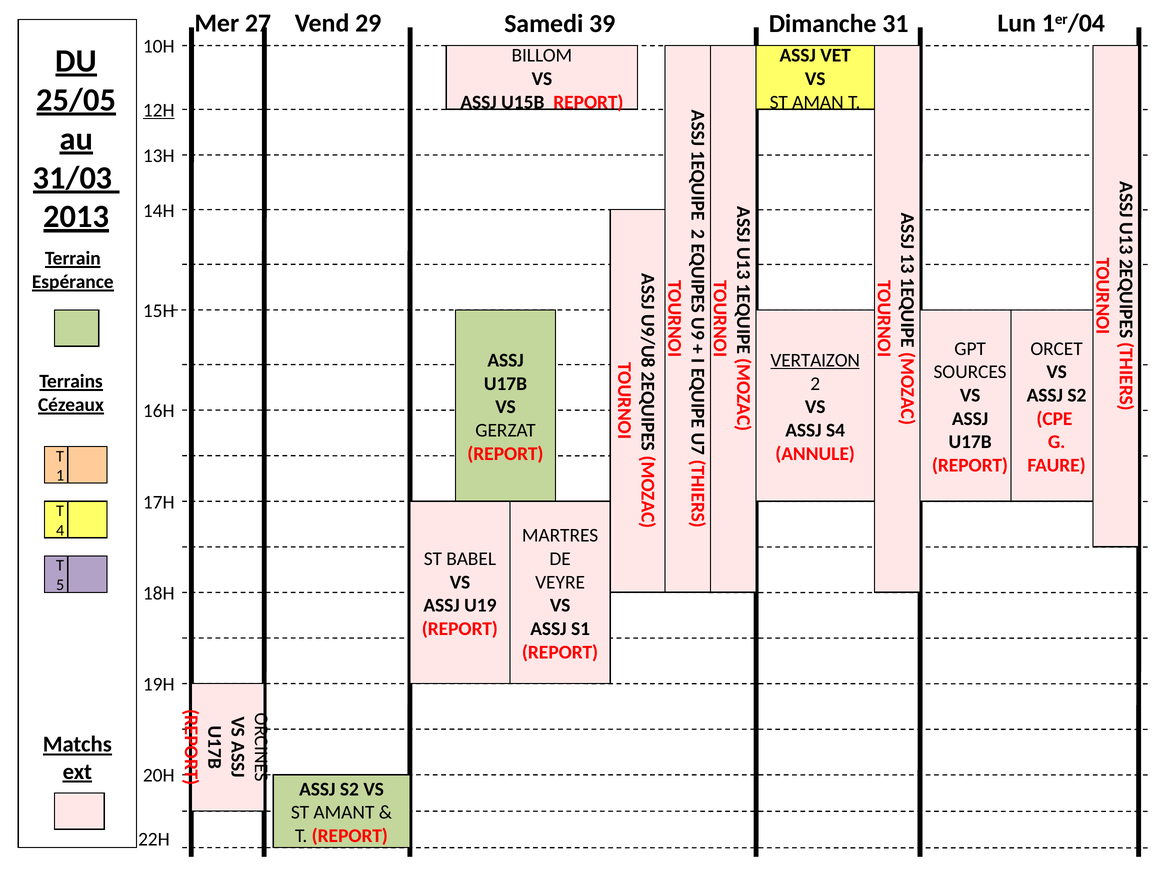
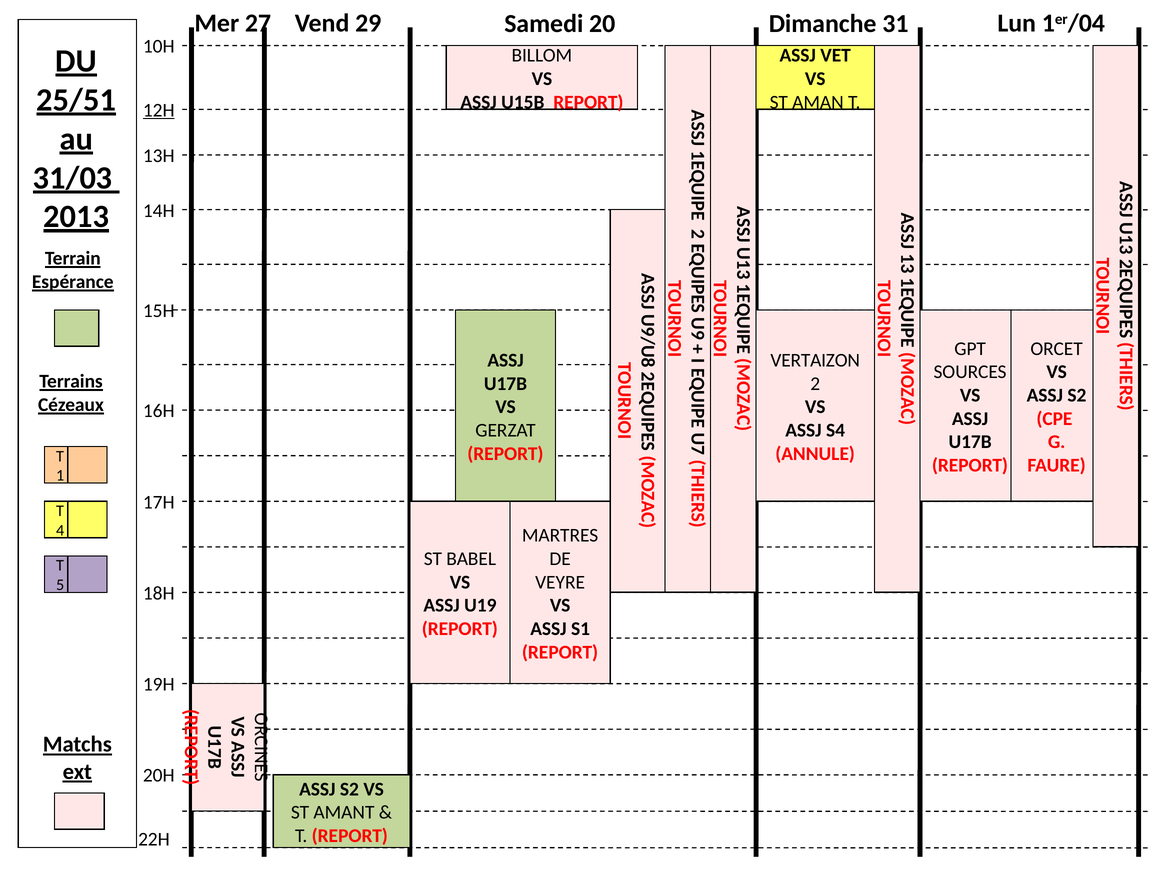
39: 39 -> 20
25/05: 25/05 -> 25/51
VERTAIZON underline: present -> none
